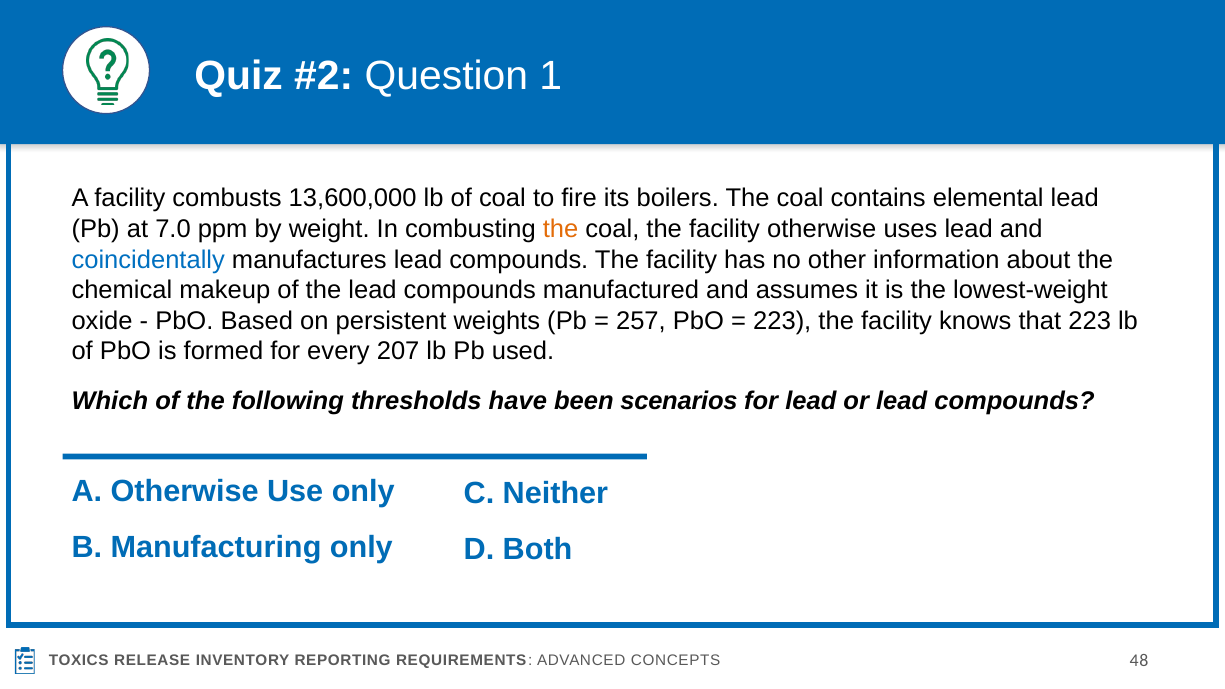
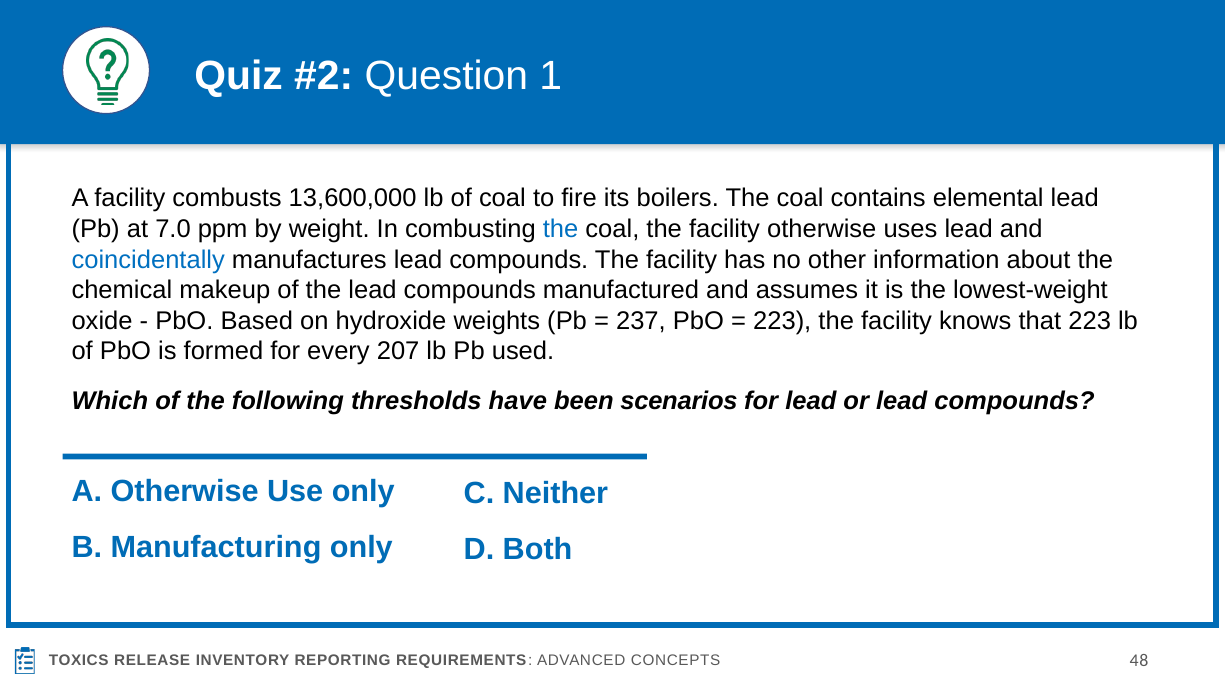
the at (561, 229) colour: orange -> blue
persistent: persistent -> hydroxide
257: 257 -> 237
